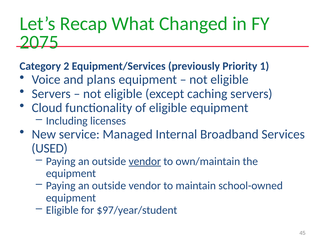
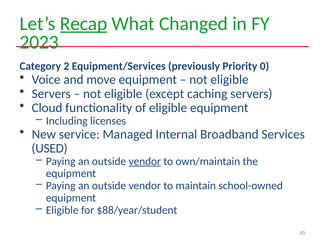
Recap underline: none -> present
2075: 2075 -> 2023
1: 1 -> 0
plans: plans -> move
$97/year/student: $97/year/student -> $88/year/student
